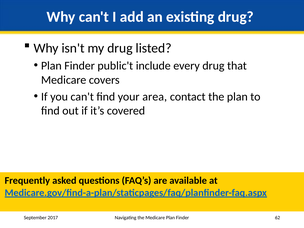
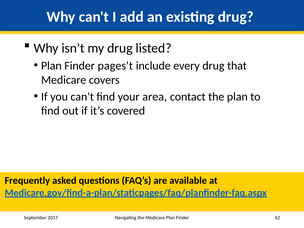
public't: public't -> pages't
